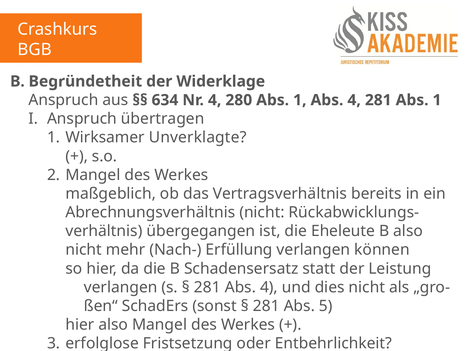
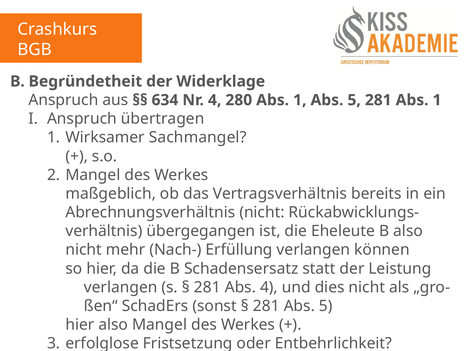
1 Abs 4: 4 -> 5
Unverklagte: Unverklagte -> Sachmangel
